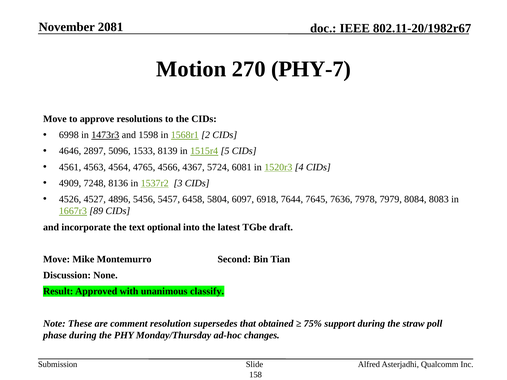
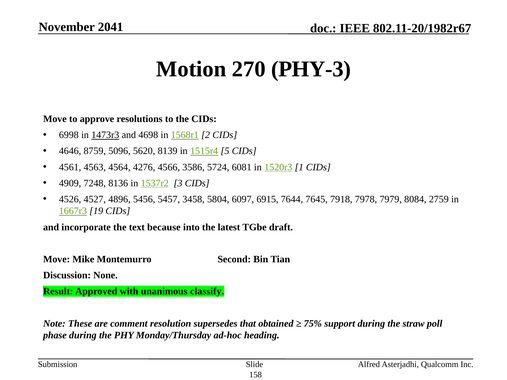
2081: 2081 -> 2041
PHY-7: PHY-7 -> PHY-3
1598: 1598 -> 4698
2897: 2897 -> 8759
1533: 1533 -> 5620
4765: 4765 -> 4276
4367: 4367 -> 3586
4: 4 -> 1
6458: 6458 -> 3458
6918: 6918 -> 6915
7636: 7636 -> 7918
8083: 8083 -> 2759
89: 89 -> 19
optional: optional -> because
changes: changes -> heading
